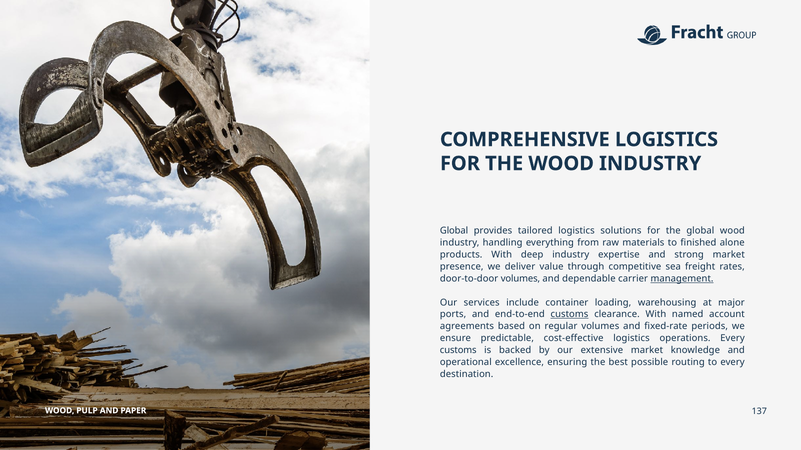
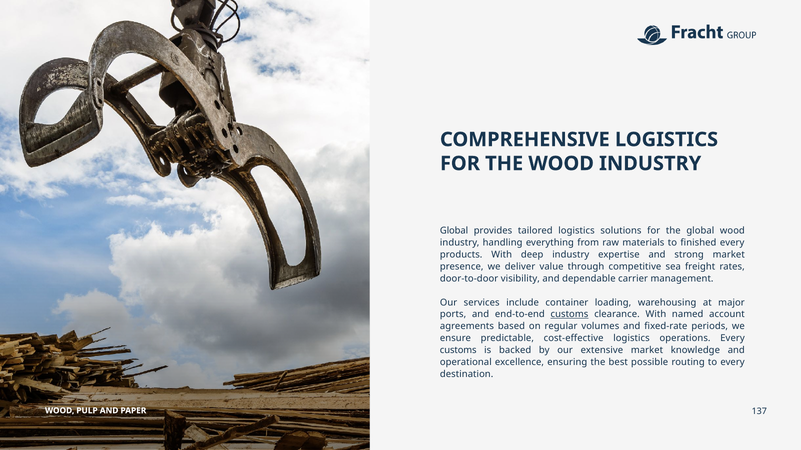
finished alone: alone -> every
door-to-door volumes: volumes -> visibility
management underline: present -> none
